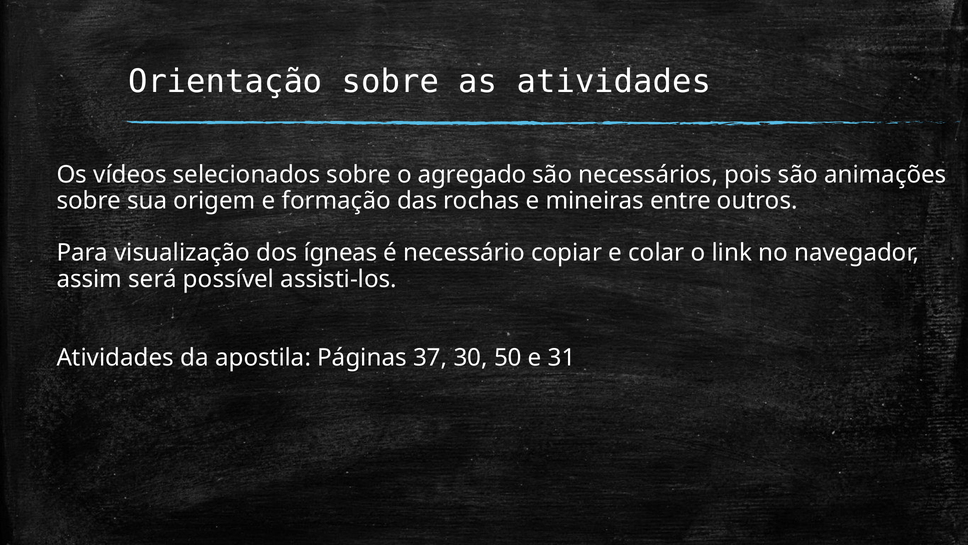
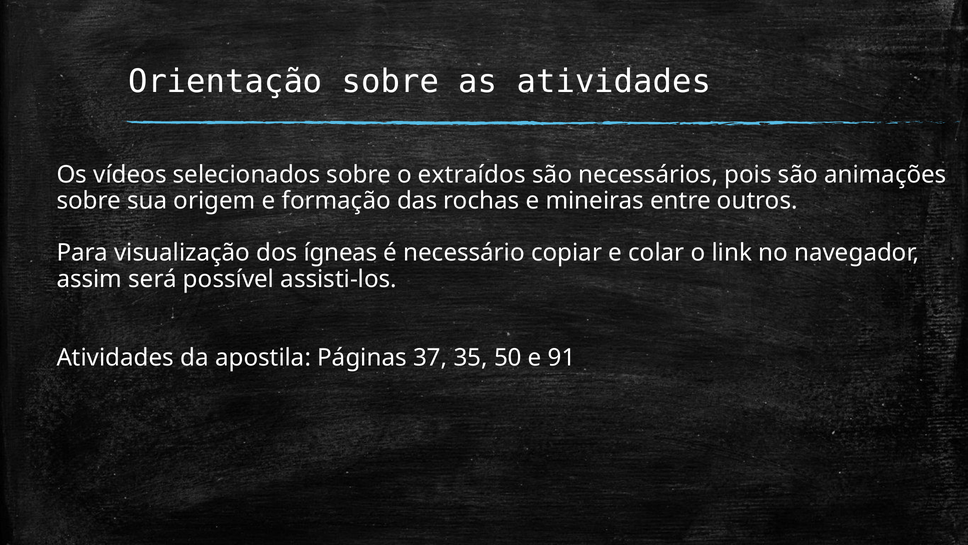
agregado: agregado -> extraídos
30: 30 -> 35
31: 31 -> 91
